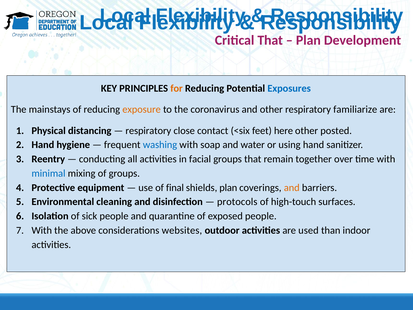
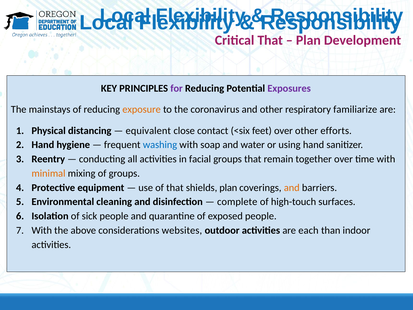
for colour: orange -> purple
Exposures colour: blue -> purple
respiratory at (148, 131): respiratory -> equivalent
feet here: here -> over
posted: posted -> efforts
minimal colour: blue -> orange
of final: final -> that
protocols: protocols -> complete
used: used -> each
